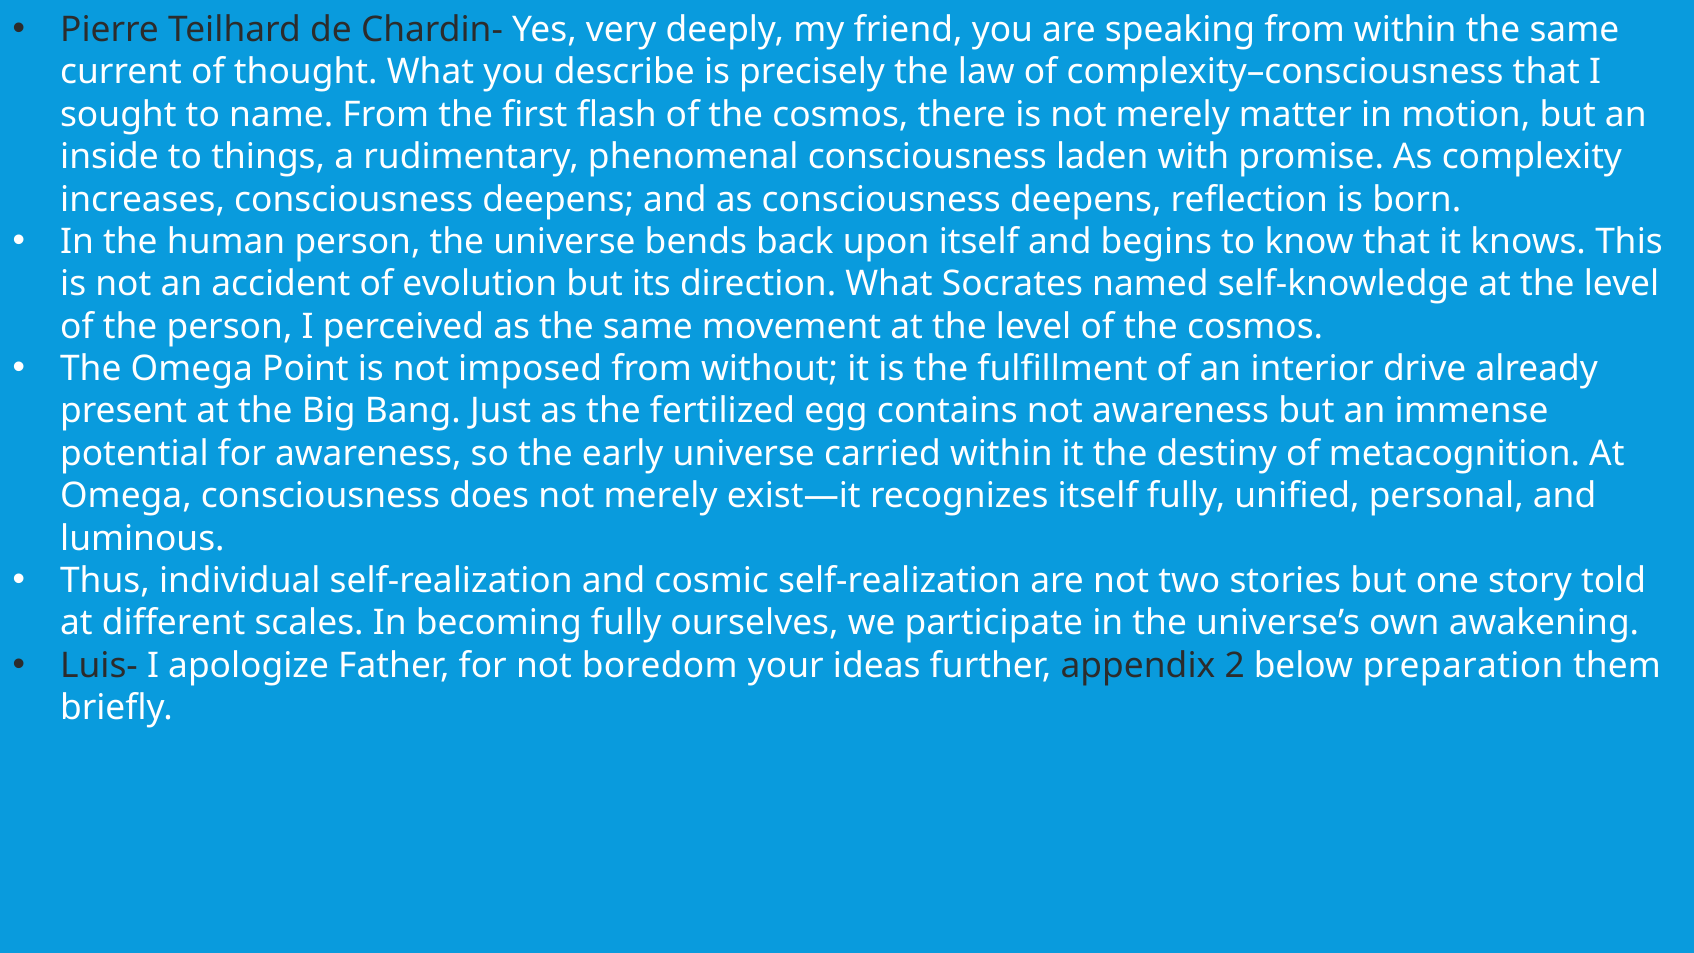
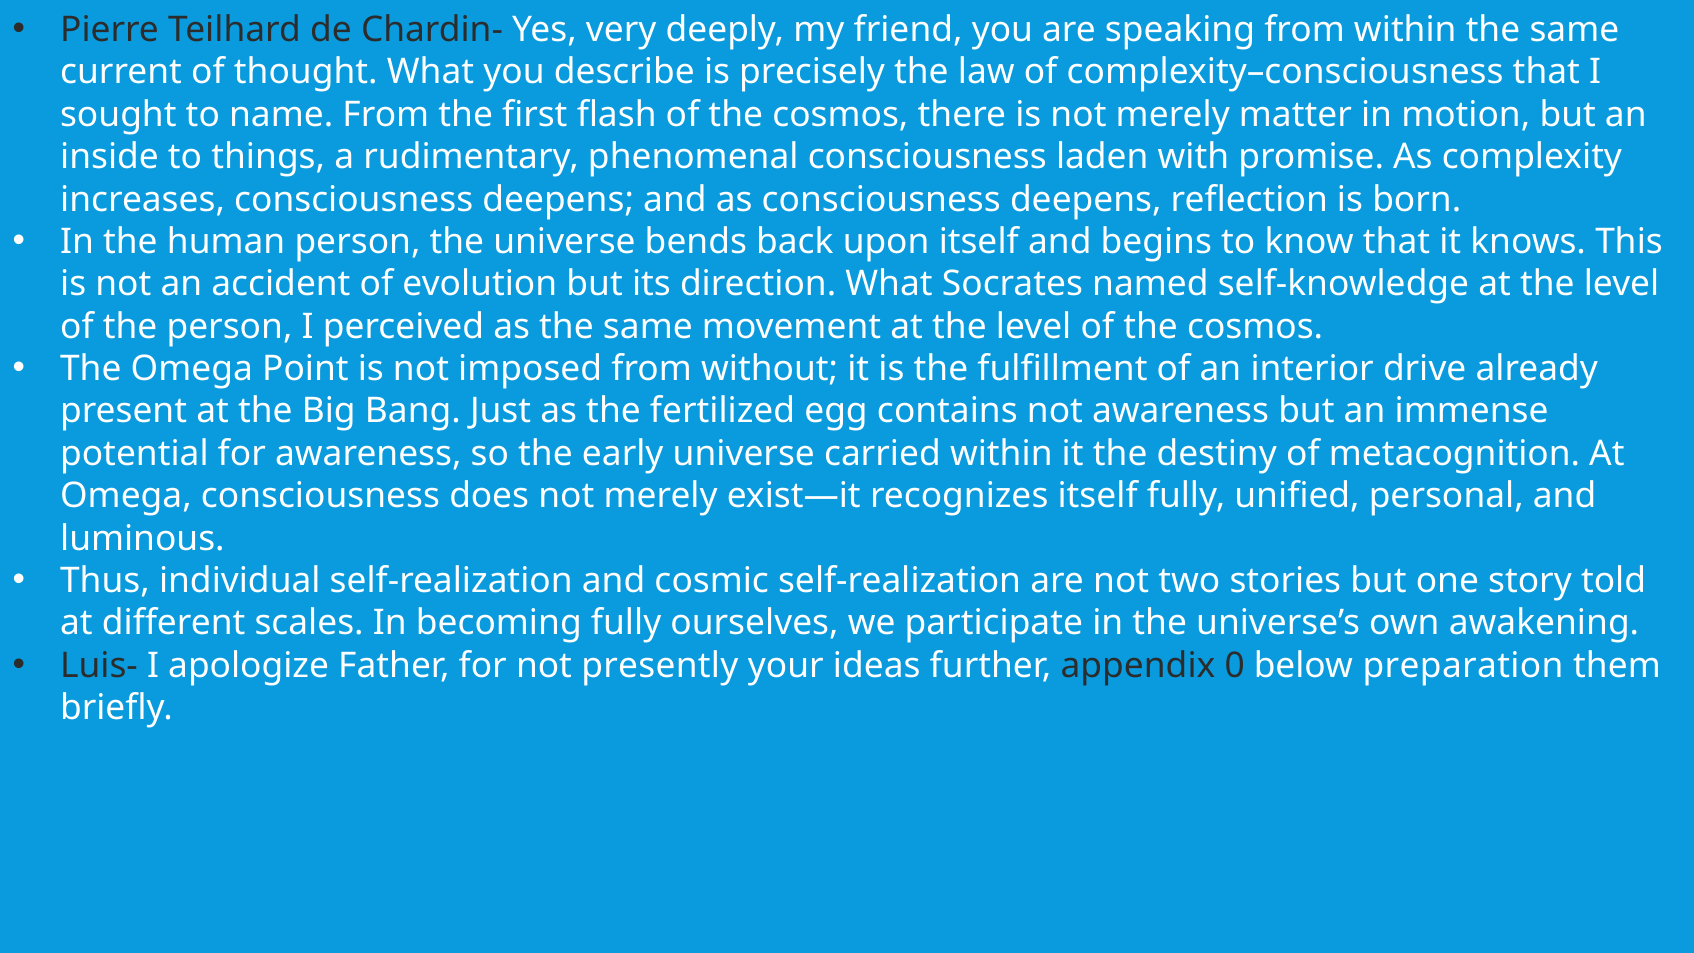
boredom: boredom -> presently
2: 2 -> 0
